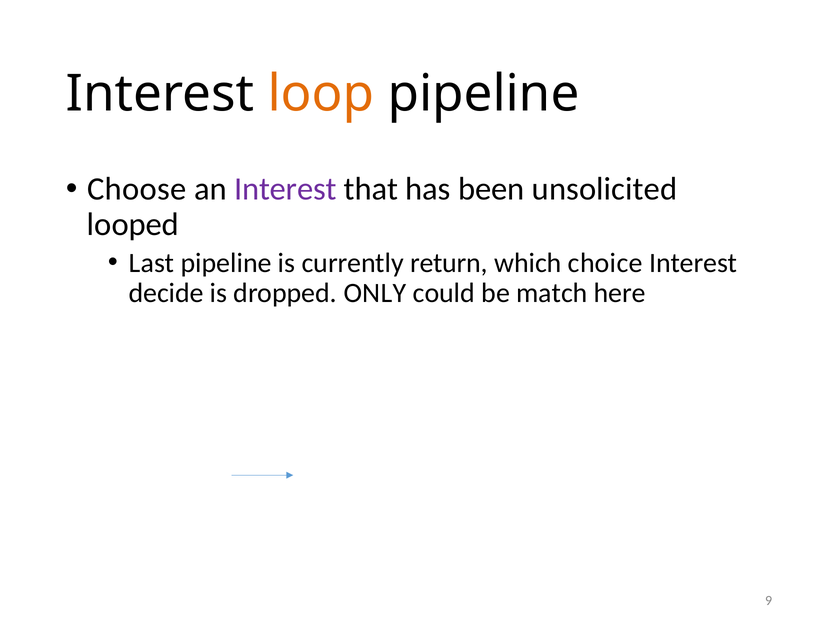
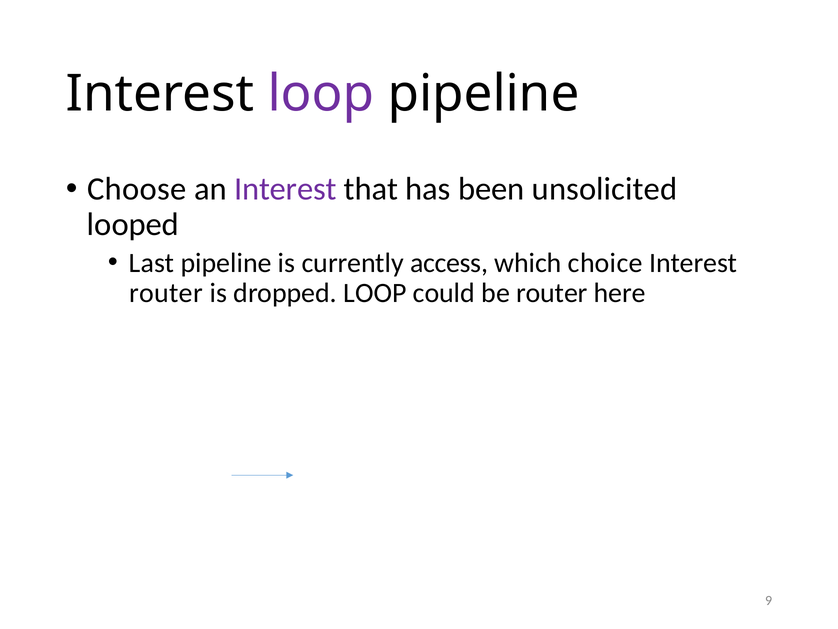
loop at (321, 94) colour: orange -> purple
return: return -> access
decide at (166, 293): decide -> router
dropped ONLY: ONLY -> LOOP
be match: match -> router
